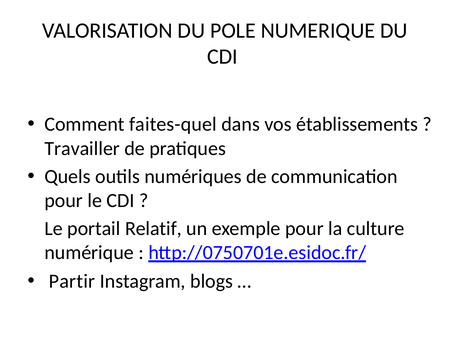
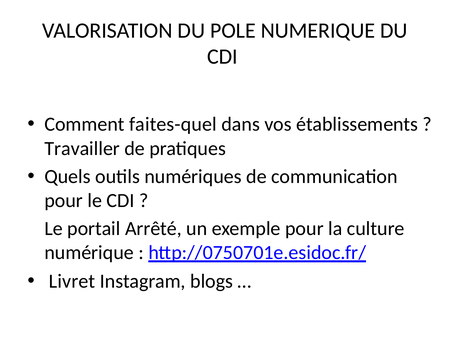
Relatif: Relatif -> Arrêté
Partir: Partir -> Livret
